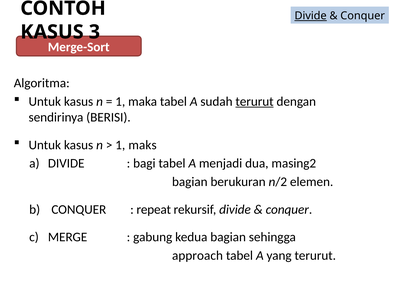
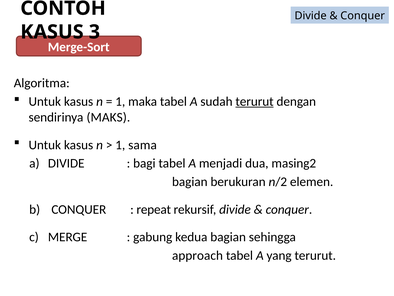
Divide at (311, 16) underline: present -> none
BERISI: BERISI -> MAKS
maks: maks -> sama
